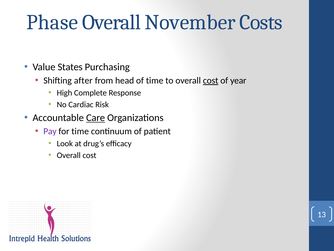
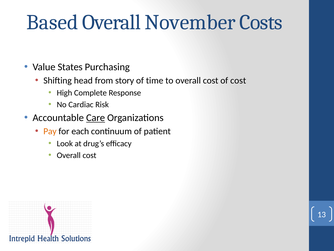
Phase: Phase -> Based
after: after -> head
head: head -> story
cost at (211, 80) underline: present -> none
of year: year -> cost
Pay colour: purple -> orange
for time: time -> each
